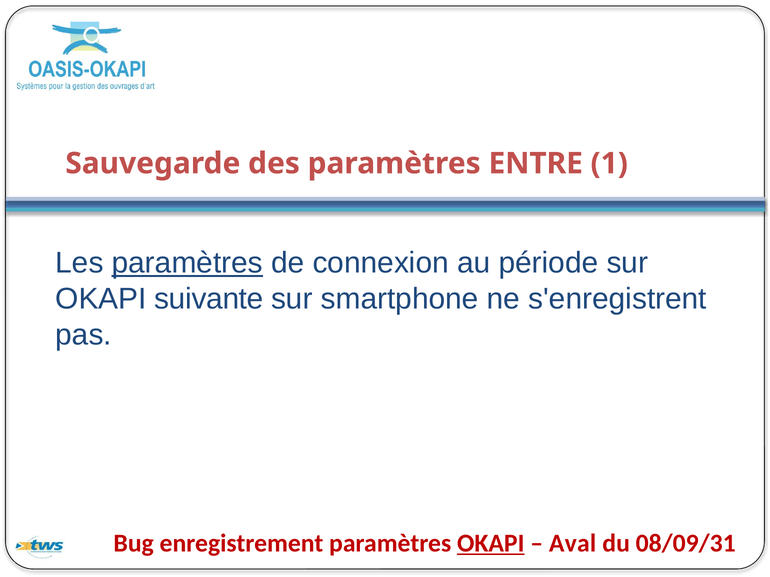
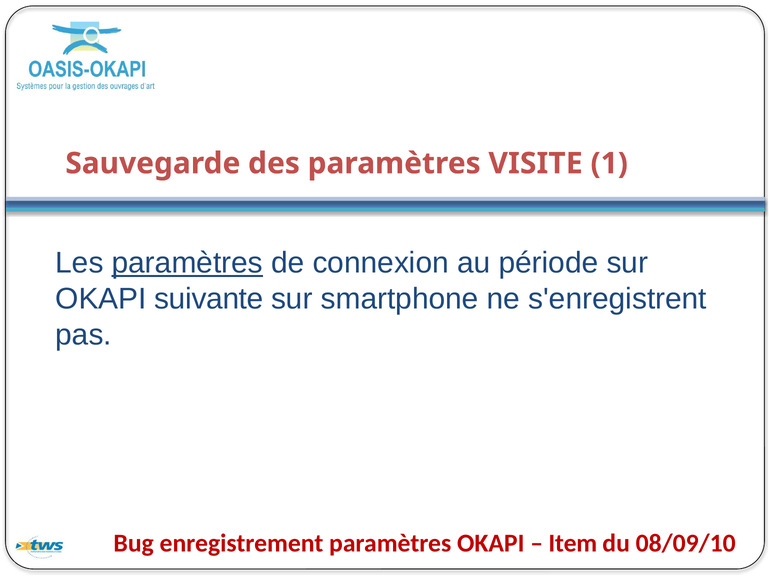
ENTRE: ENTRE -> VISITE
OKAPI at (491, 544) underline: present -> none
Aval: Aval -> Item
08/09/31: 08/09/31 -> 08/09/10
